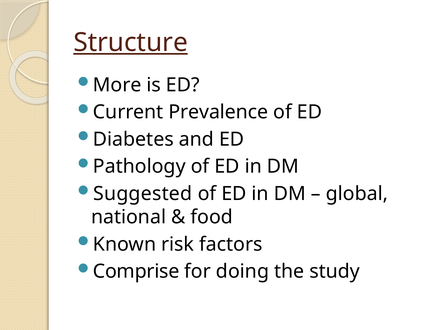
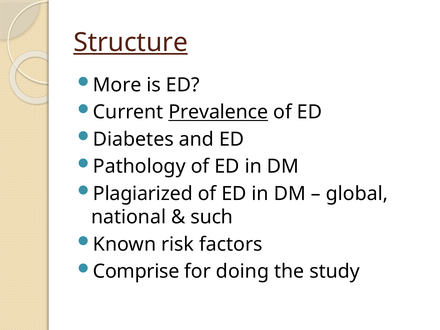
Prevalence underline: none -> present
Suggested: Suggested -> Plagiarized
food: food -> such
